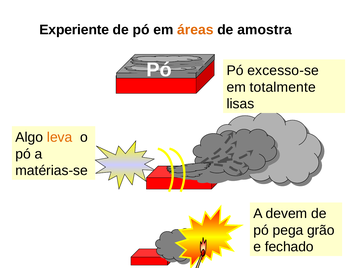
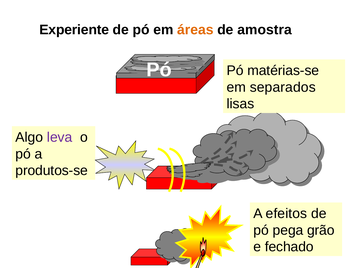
excesso-se: excesso-se -> matérias-se
totalmente: totalmente -> separados
leva colour: orange -> purple
matérias-se: matérias-se -> produtos-se
devem: devem -> efeitos
